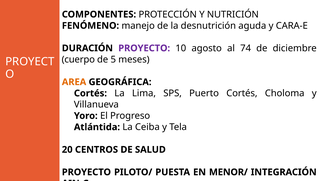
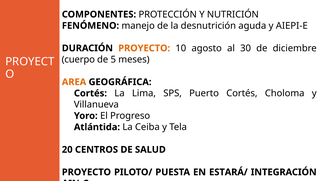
CARA-E: CARA-E -> AIEPI-E
PROYECTO at (144, 48) colour: purple -> orange
74: 74 -> 30
MENOR/: MENOR/ -> ESTARÁ/
